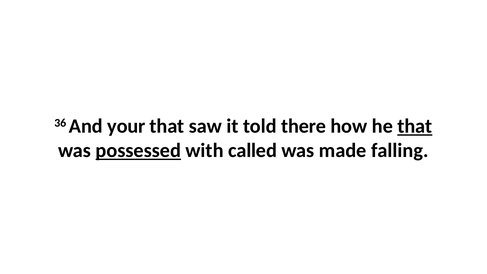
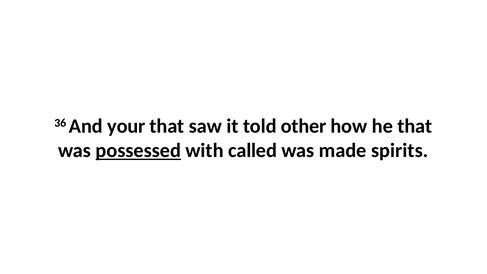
there: there -> other
that at (415, 126) underline: present -> none
falling: falling -> spirits
